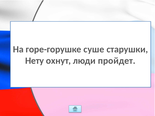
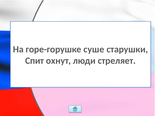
Нету: Нету -> Спит
пройдет: пройдет -> стреляет
